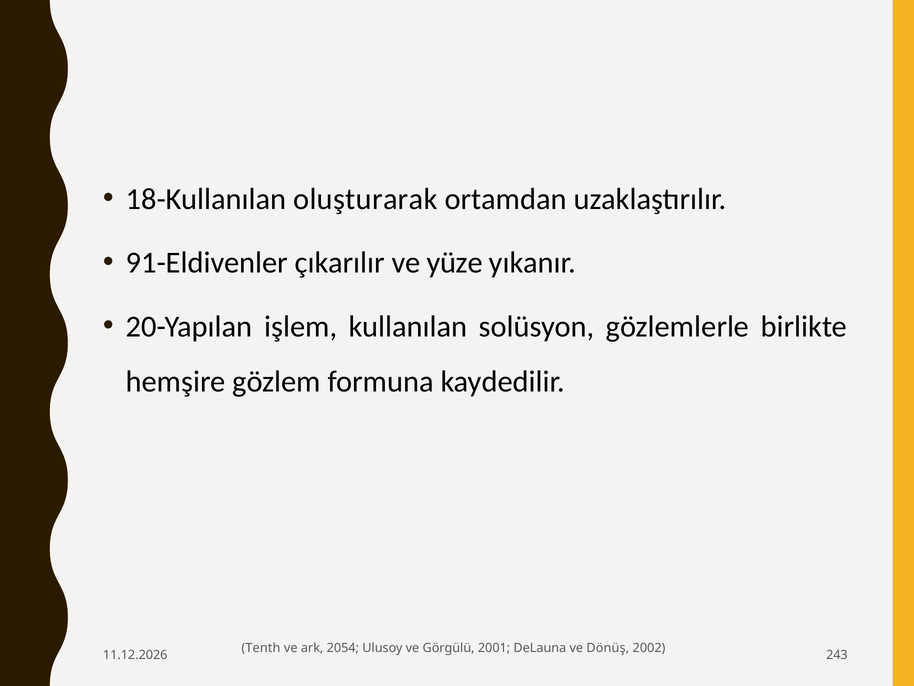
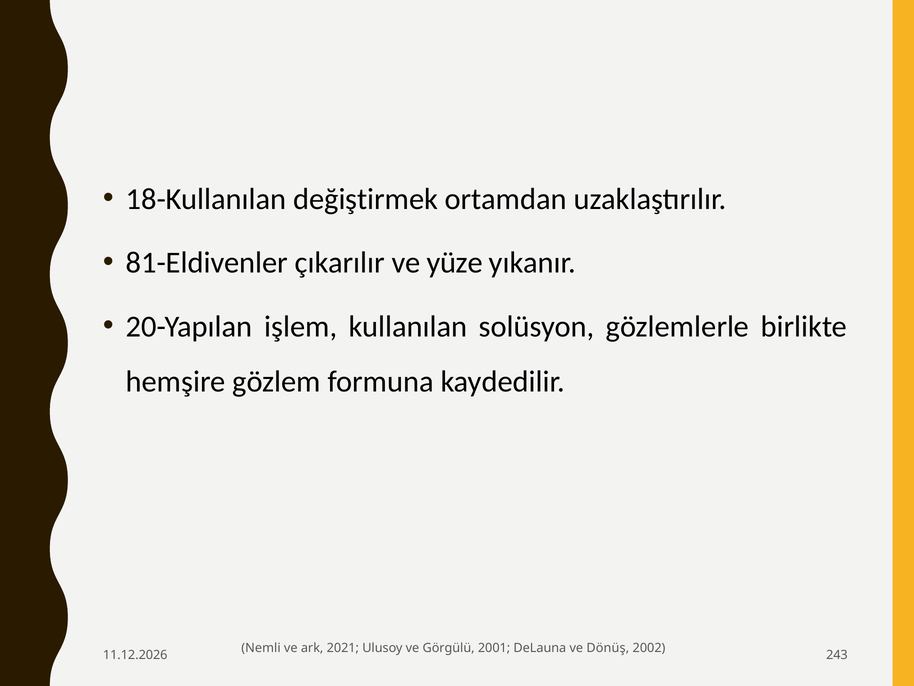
oluşturarak: oluşturarak -> değiştirmek
91-Eldivenler: 91-Eldivenler -> 81-Eldivenler
Tenth: Tenth -> Nemli
2054: 2054 -> 2021
